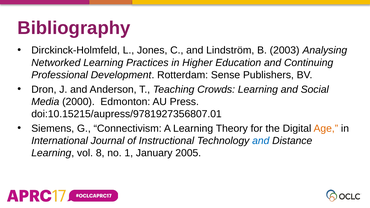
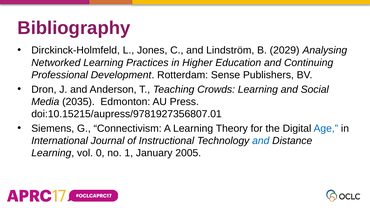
2003: 2003 -> 2029
2000: 2000 -> 2035
Age colour: orange -> blue
8: 8 -> 0
